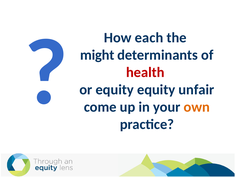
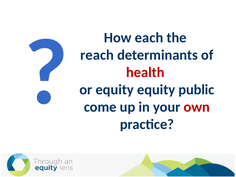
might: might -> reach
unfair: unfair -> public
own colour: orange -> red
